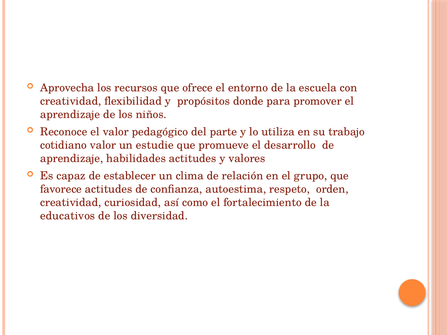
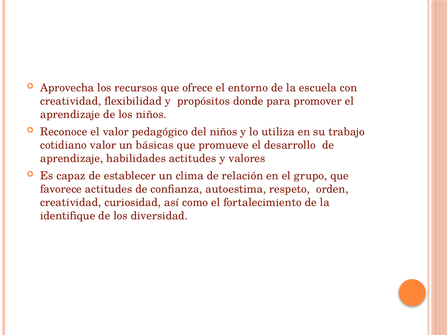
del parte: parte -> niños
estudie: estudie -> básicas
educativos: educativos -> identifique
